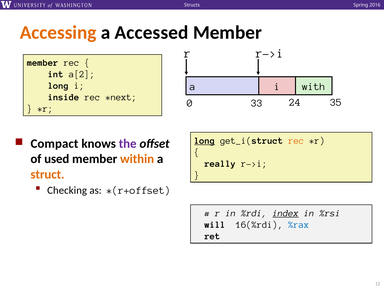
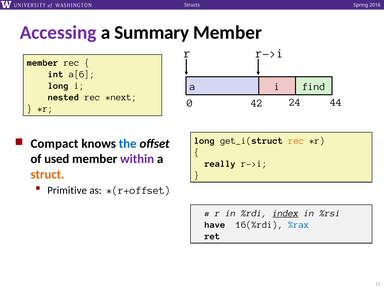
Accessing colour: orange -> purple
Accessed: Accessed -> Summary
a[2: a[2 -> a[6
with: with -> find
inside: inside -> nested
33: 33 -> 42
35: 35 -> 44
long at (205, 141) underline: present -> none
the colour: purple -> blue
within colour: orange -> purple
Checking: Checking -> Primitive
will: will -> have
